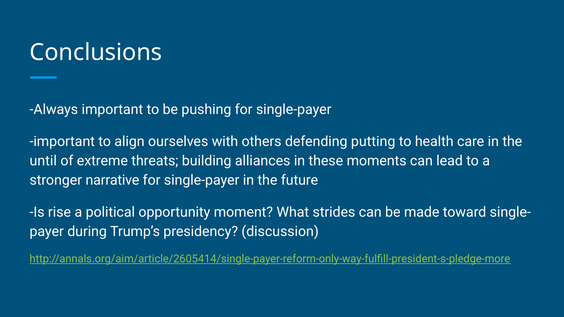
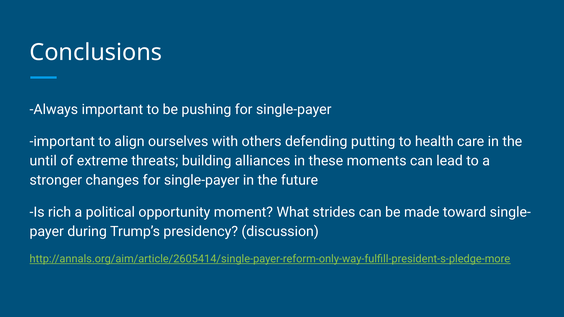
narrative: narrative -> changes
rise: rise -> rich
